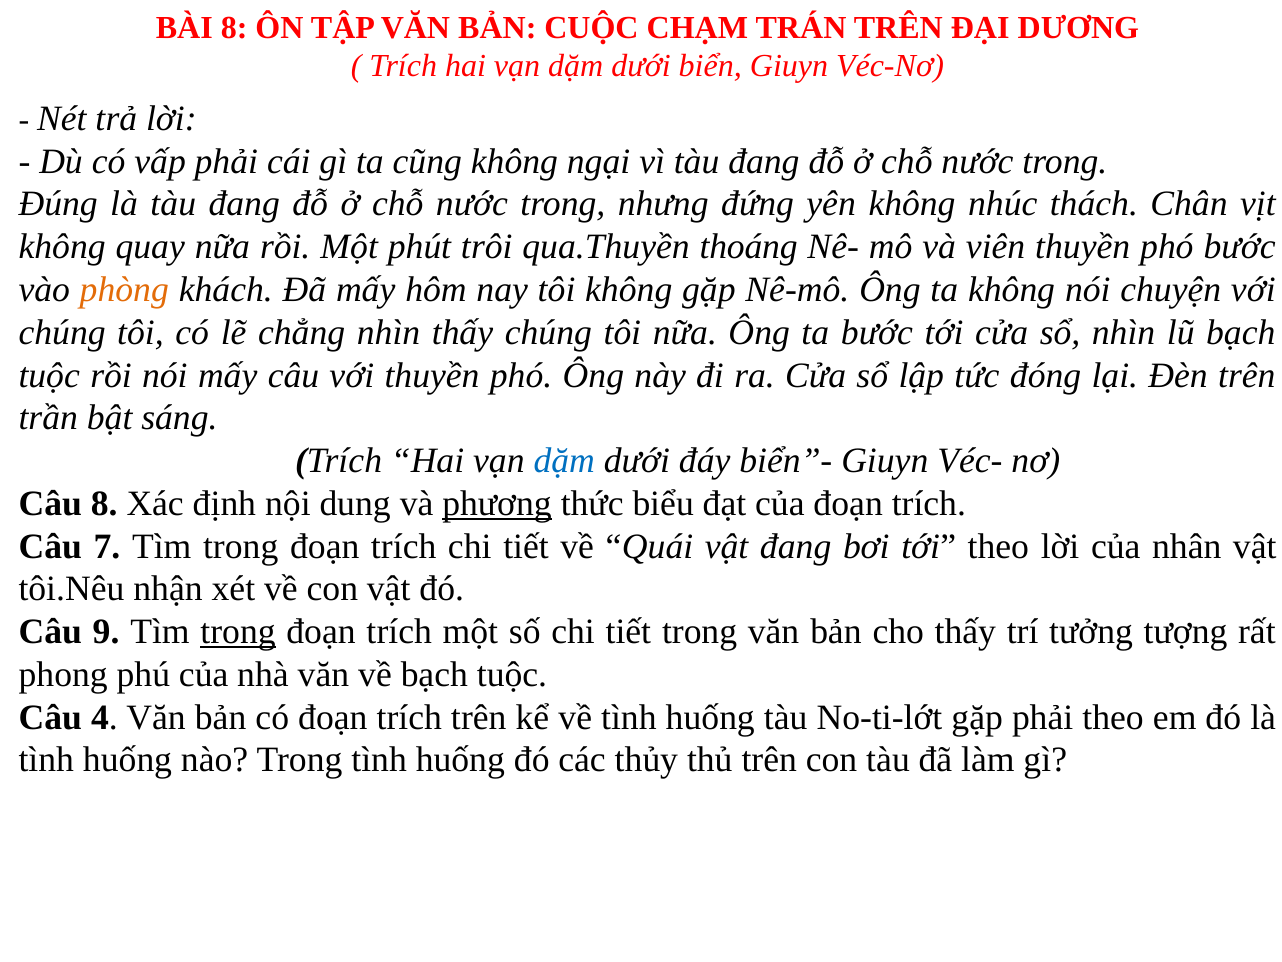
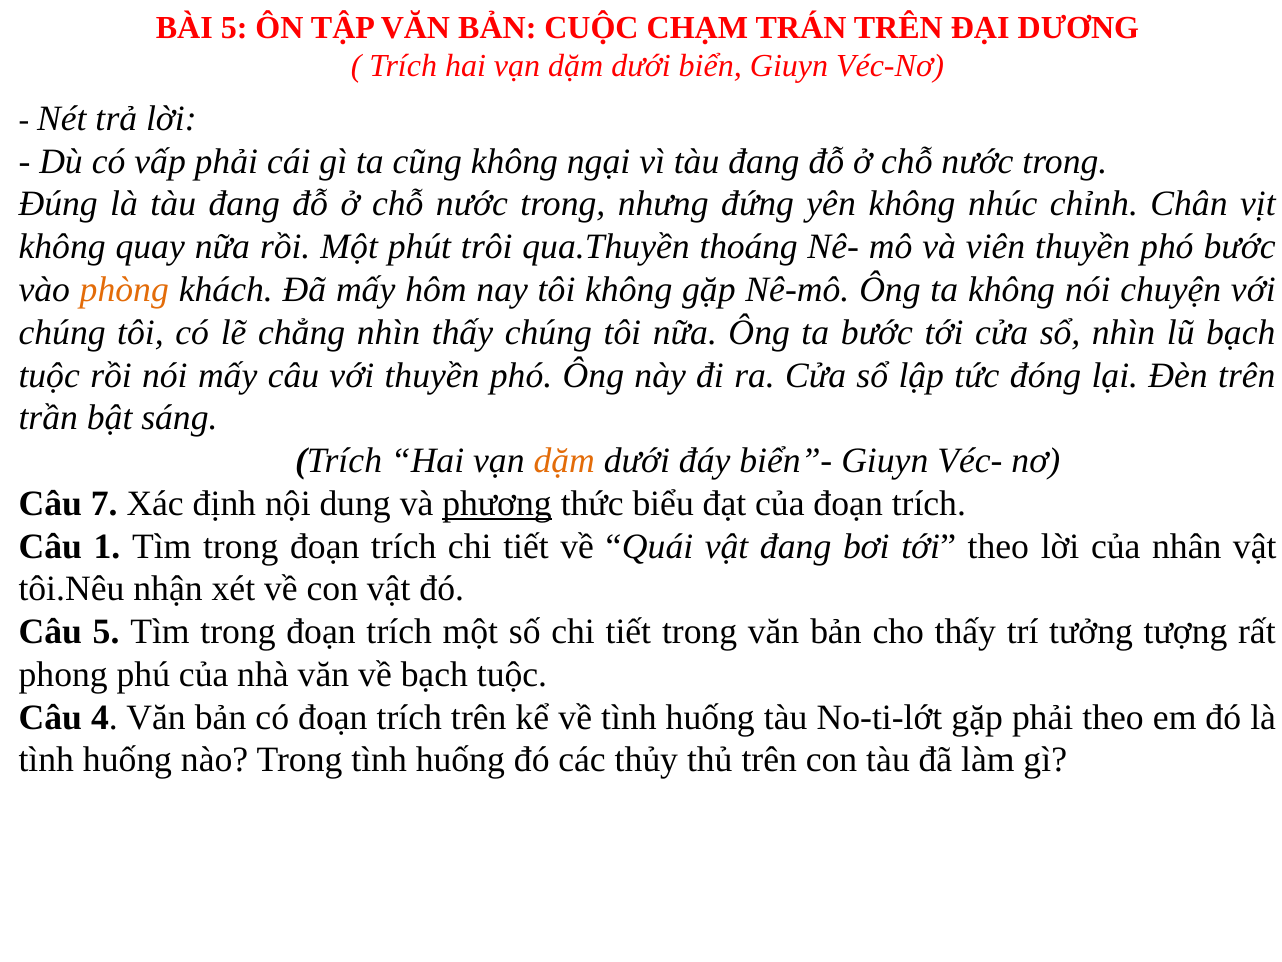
BÀI 8: 8 -> 5
thách: thách -> chỉnh
dặm at (564, 461) colour: blue -> orange
Câu 8: 8 -> 7
7: 7 -> 1
Câu 9: 9 -> 5
trong at (238, 632) underline: present -> none
